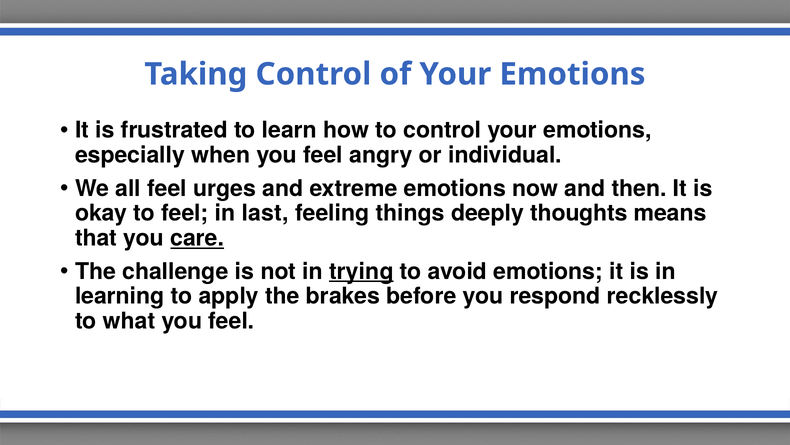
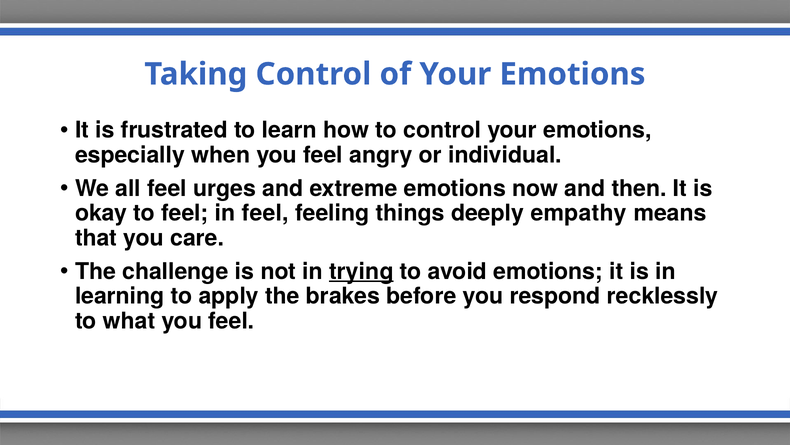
in last: last -> feel
thoughts: thoughts -> empathy
care underline: present -> none
